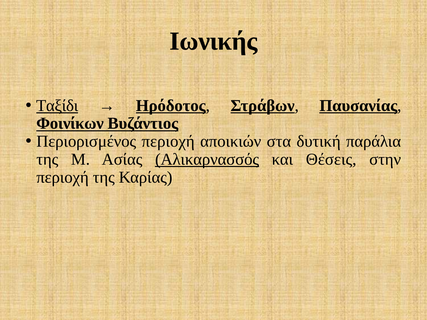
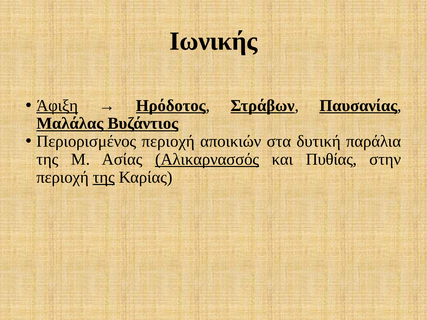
Ταξίδι: Ταξίδι -> Άφιξη
Φοινίκων: Φοινίκων -> Μαλάλας
Θέσεις: Θέσεις -> Πυθίας
της at (104, 177) underline: none -> present
